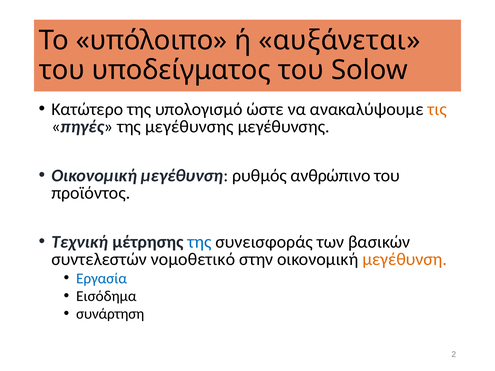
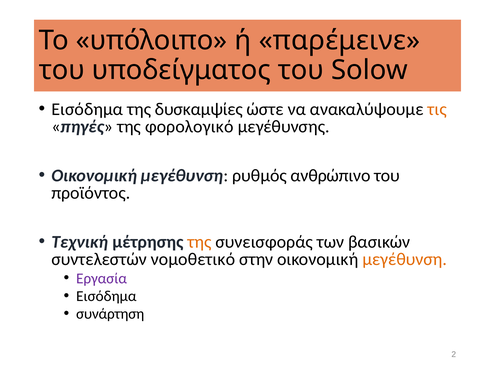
αυξάνεται: αυξάνεται -> παρέμεινε
Κατώτερο at (87, 109): Κατώτερο -> Εισόδημα
υπολογισμό: υπολογισμό -> δυσκαμψίες
της μεγέθυνσης: μεγέθυνσης -> φορολογικό
της at (199, 242) colour: blue -> orange
Εργασία colour: blue -> purple
